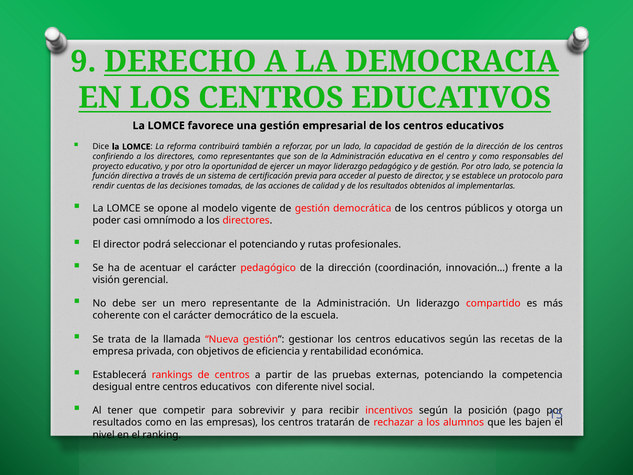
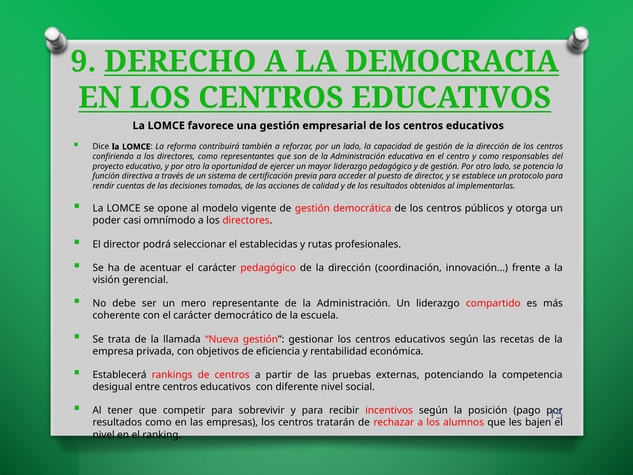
el potenciando: potenciando -> establecidas
